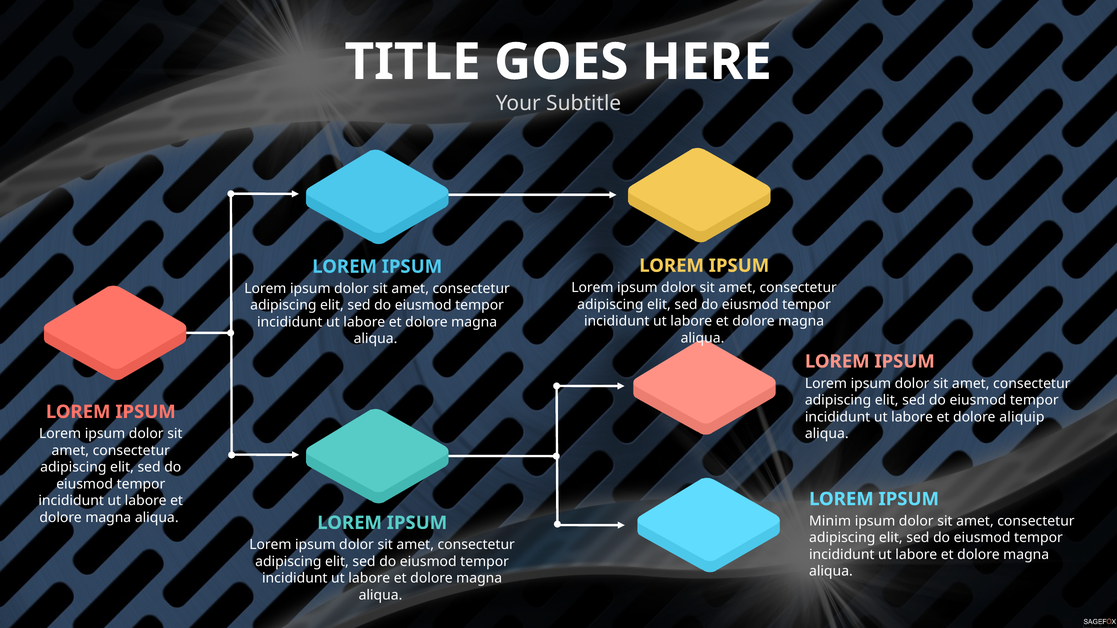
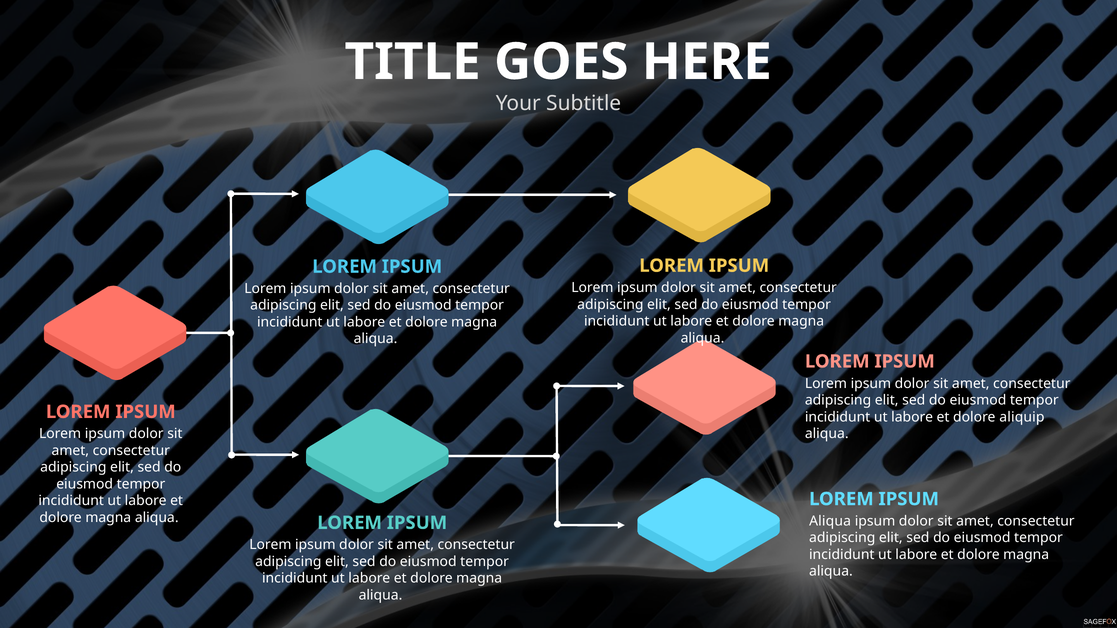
Minim at (830, 521): Minim -> Aliqua
